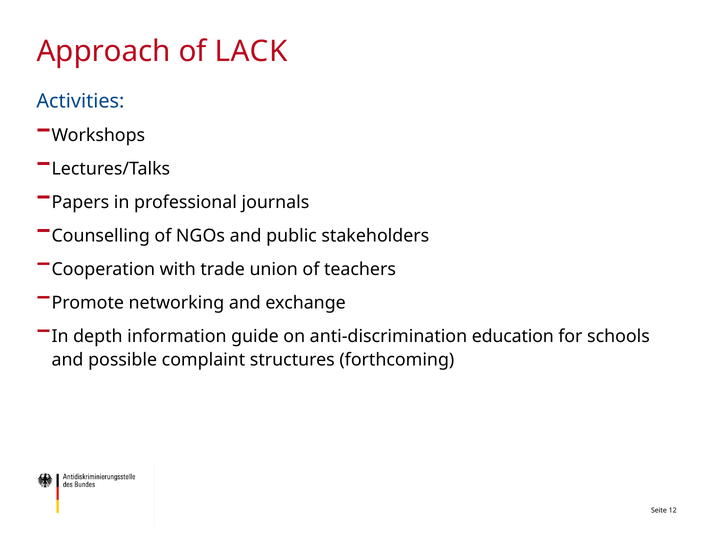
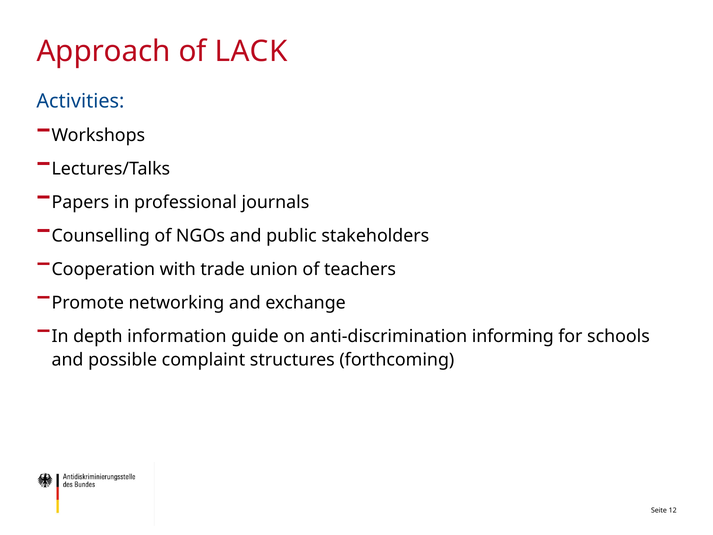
education: education -> informing
